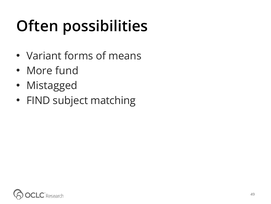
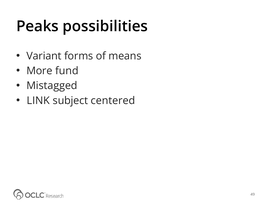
Often: Often -> Peaks
FIND: FIND -> LINK
matching: matching -> centered
